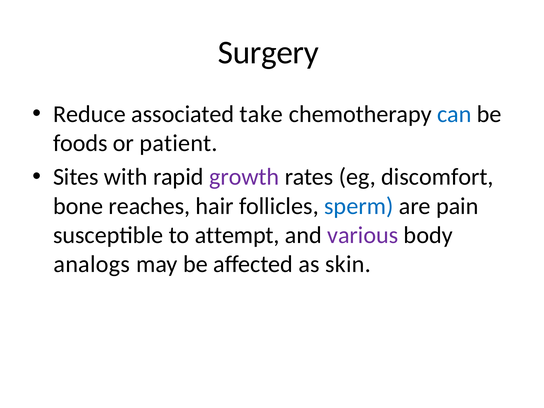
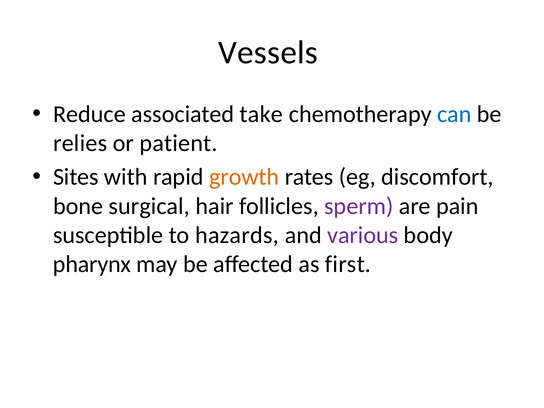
Surgery: Surgery -> Vessels
foods: foods -> relies
growth colour: purple -> orange
reaches: reaches -> surgical
sperm colour: blue -> purple
attempt: attempt -> hazards
analogs: analogs -> pharynx
skin: skin -> first
